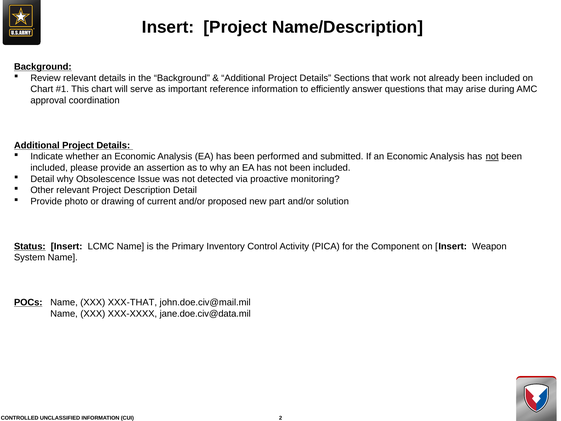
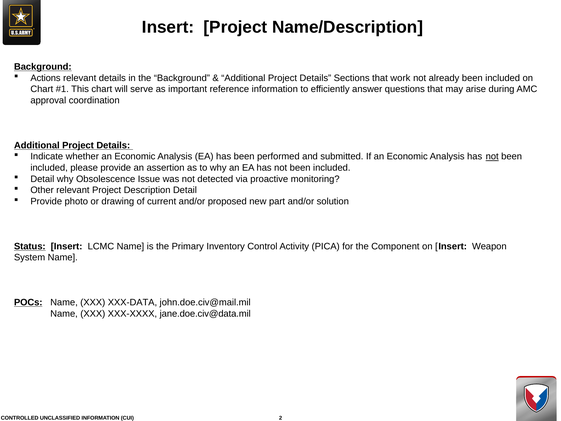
Review: Review -> Actions
XXX-THAT: XXX-THAT -> XXX-DATA
